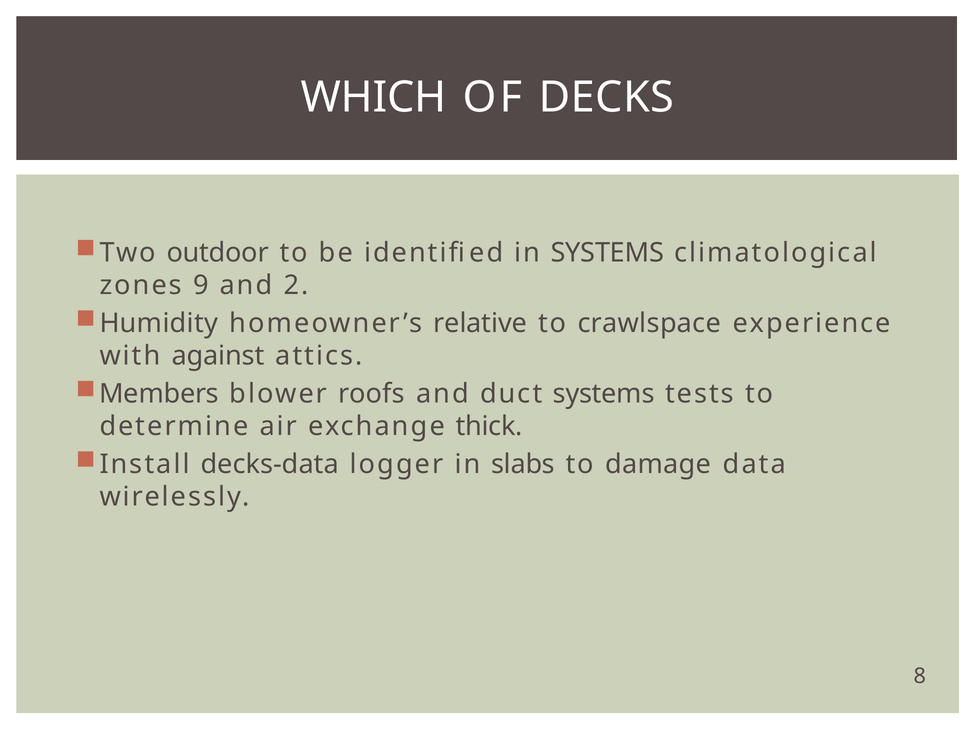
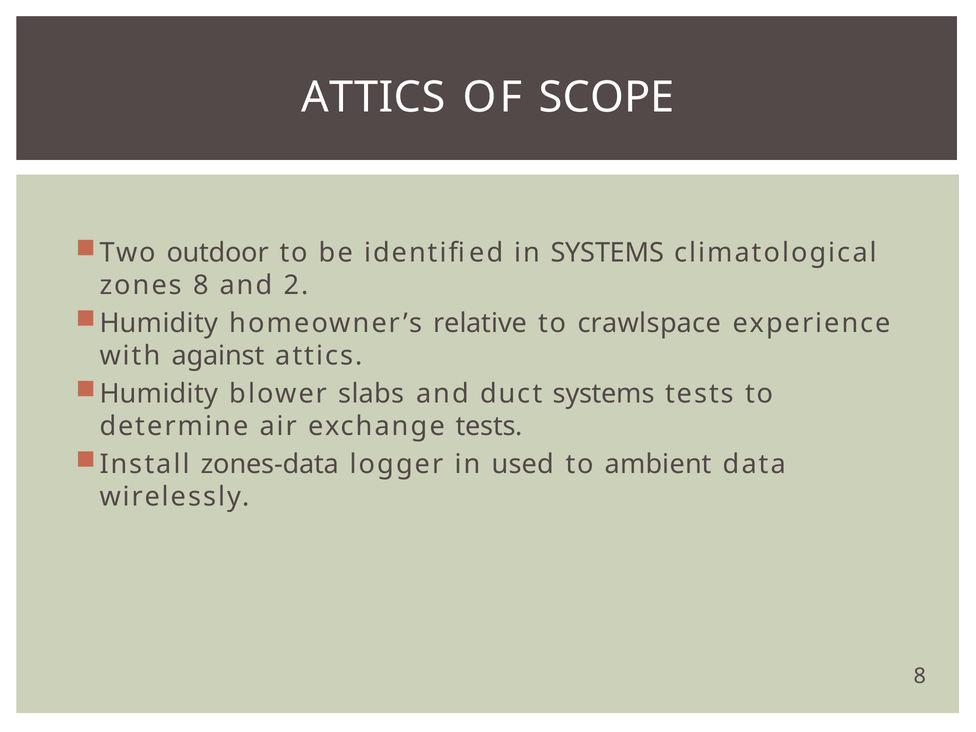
WHICH at (374, 97): WHICH -> ATTICS
DECKS: DECKS -> SCOPE
zones 9: 9 -> 8
Members at (159, 394): Members -> Humidity
roofs: roofs -> slabs
exchange thick: thick -> tests
decks-data: decks-data -> zones-data
slabs: slabs -> used
damage: damage -> ambient
